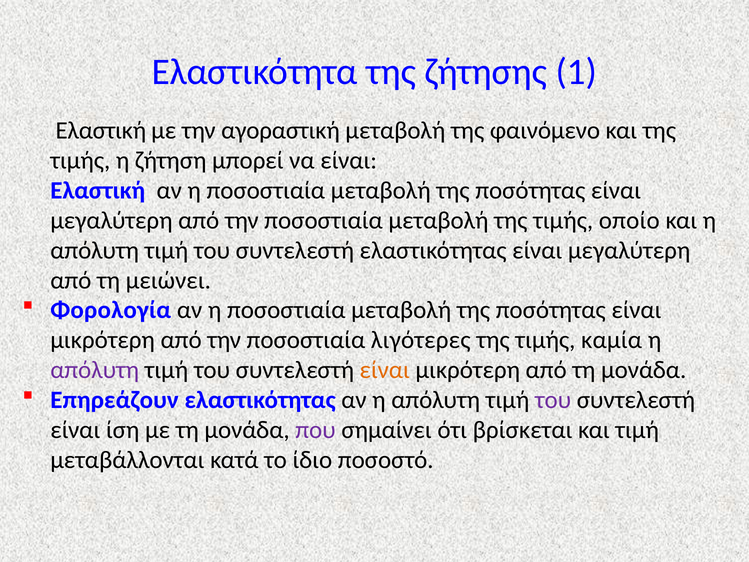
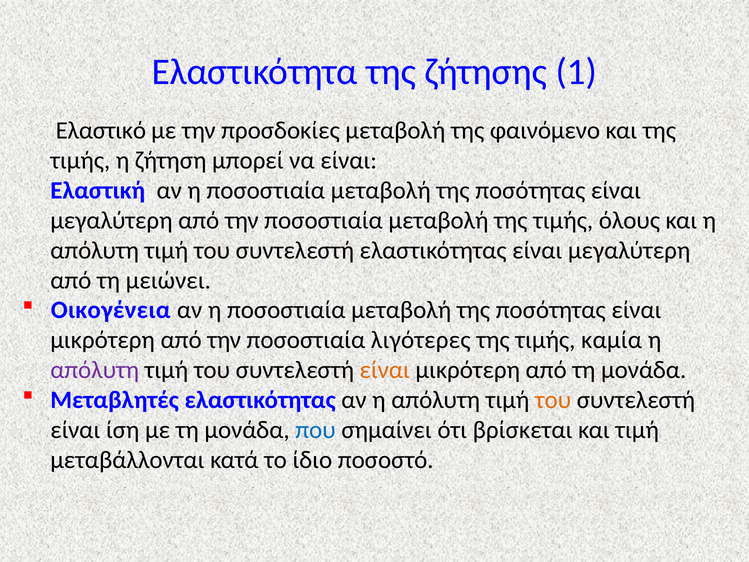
Ελαστική at (101, 130): Ελαστική -> Ελαστικό
αγοραστική: αγοραστική -> προσδοκίες
οποίο: οποίο -> όλους
Φορολογία: Φορολογία -> Οικογένεια
Επηρεάζουν: Επηρεάζουν -> Μεταβλητές
του at (553, 400) colour: purple -> orange
που colour: purple -> blue
